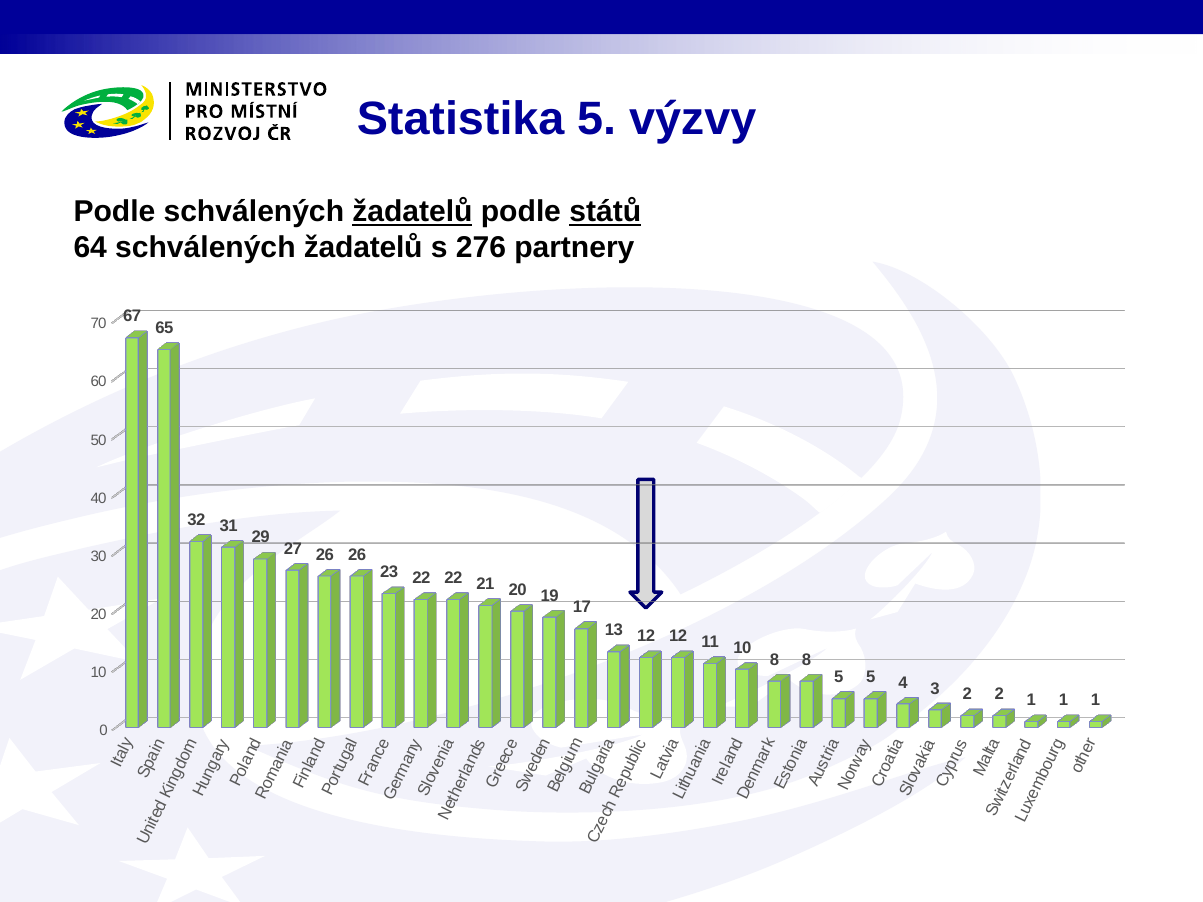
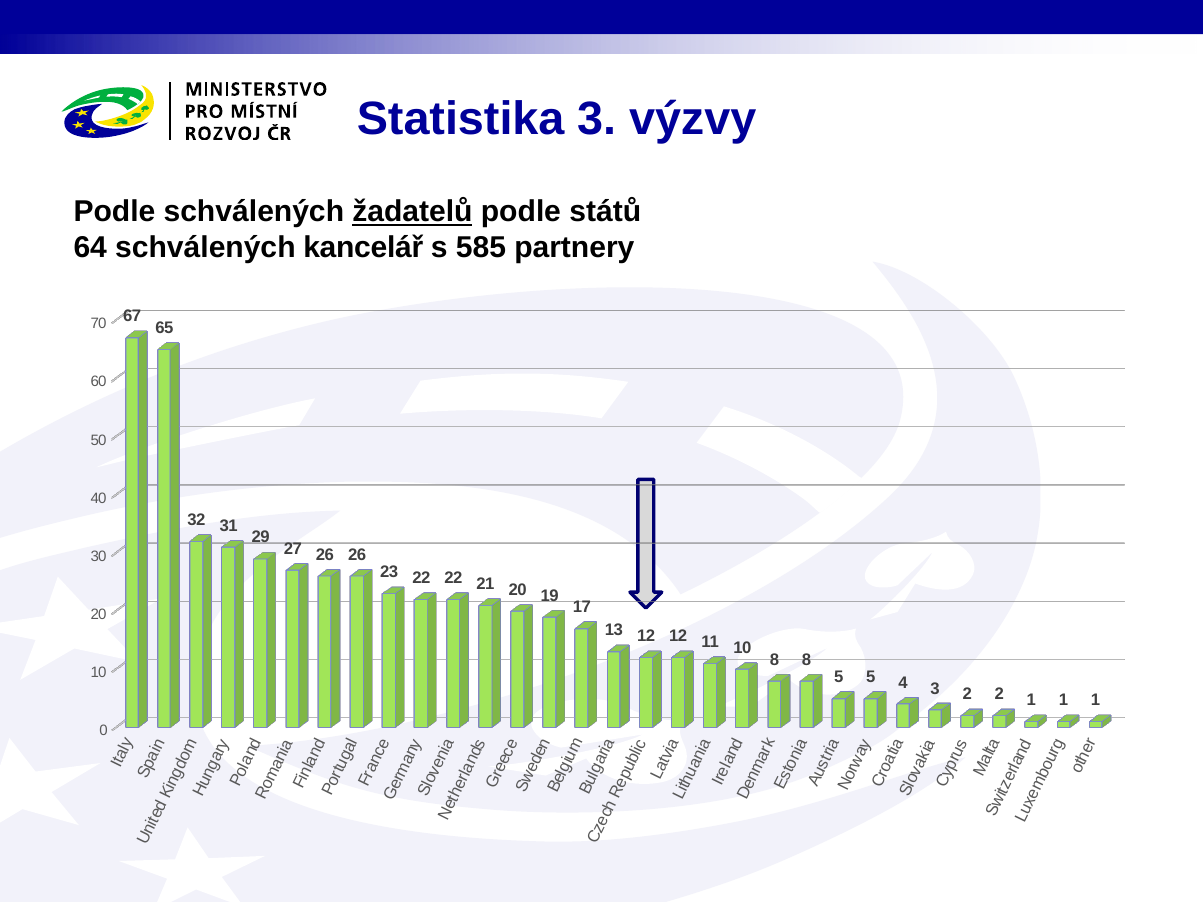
Statistika 5: 5 -> 3
států underline: present -> none
64 schválených žadatelů: žadatelů -> kancelář
276: 276 -> 585
